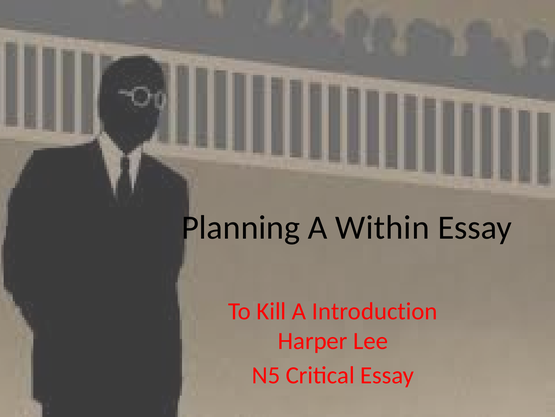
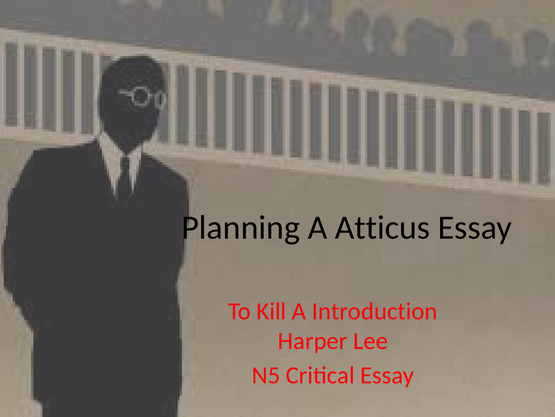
Within: Within -> Atticus
